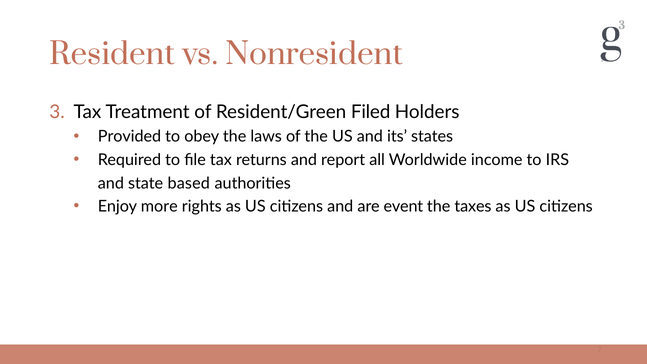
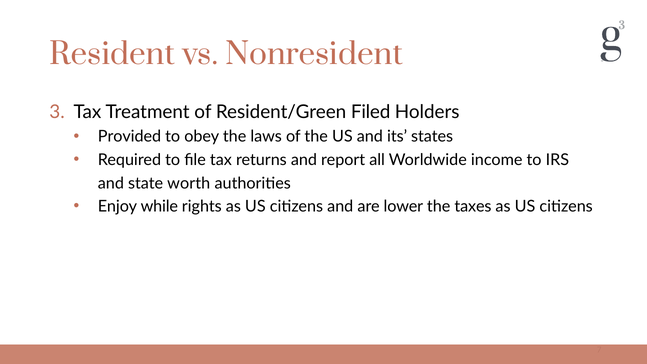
based: based -> worth
more: more -> while
event: event -> lower
